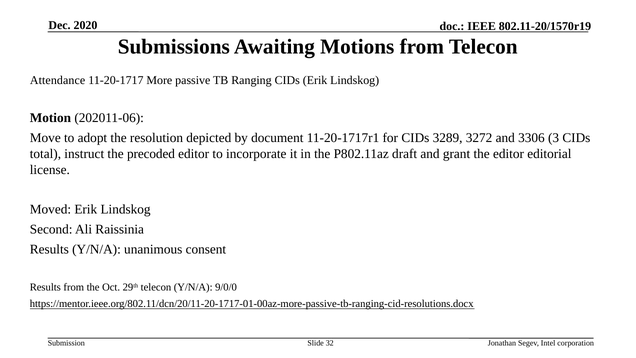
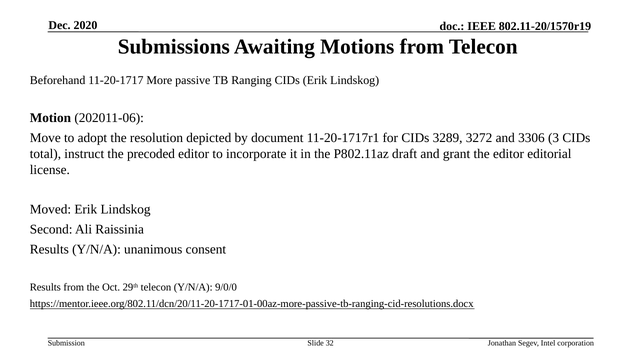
Attendance: Attendance -> Beforehand
